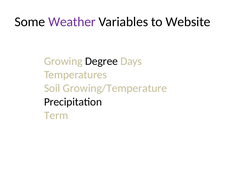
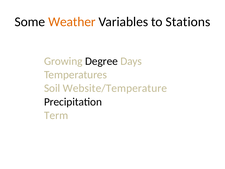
Weather colour: purple -> orange
Website: Website -> Stations
Growing/Temperature: Growing/Temperature -> Website/Temperature
